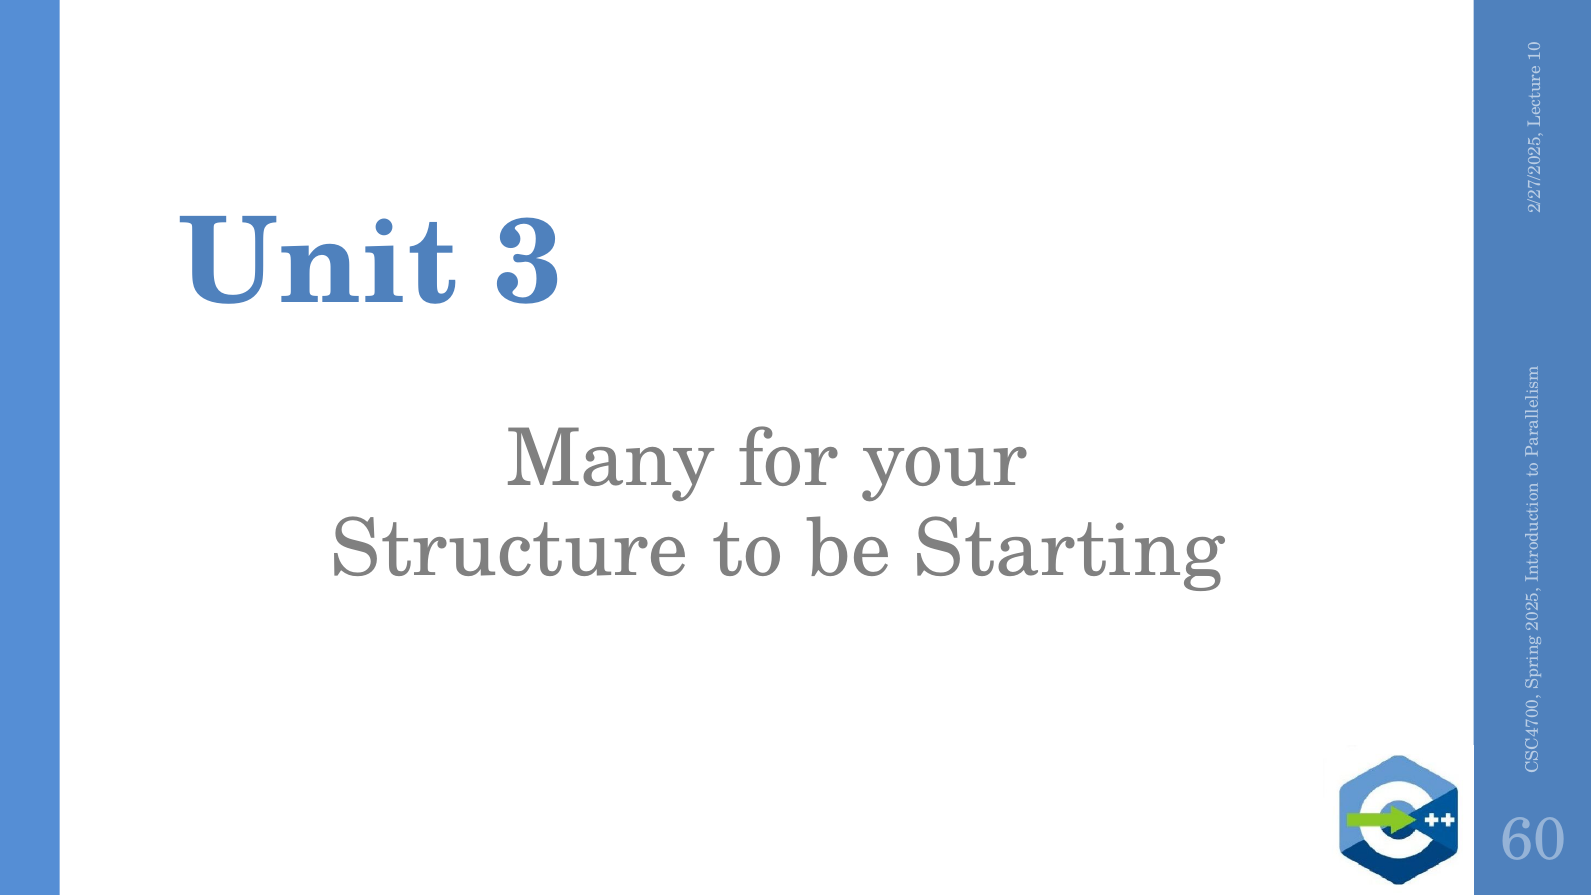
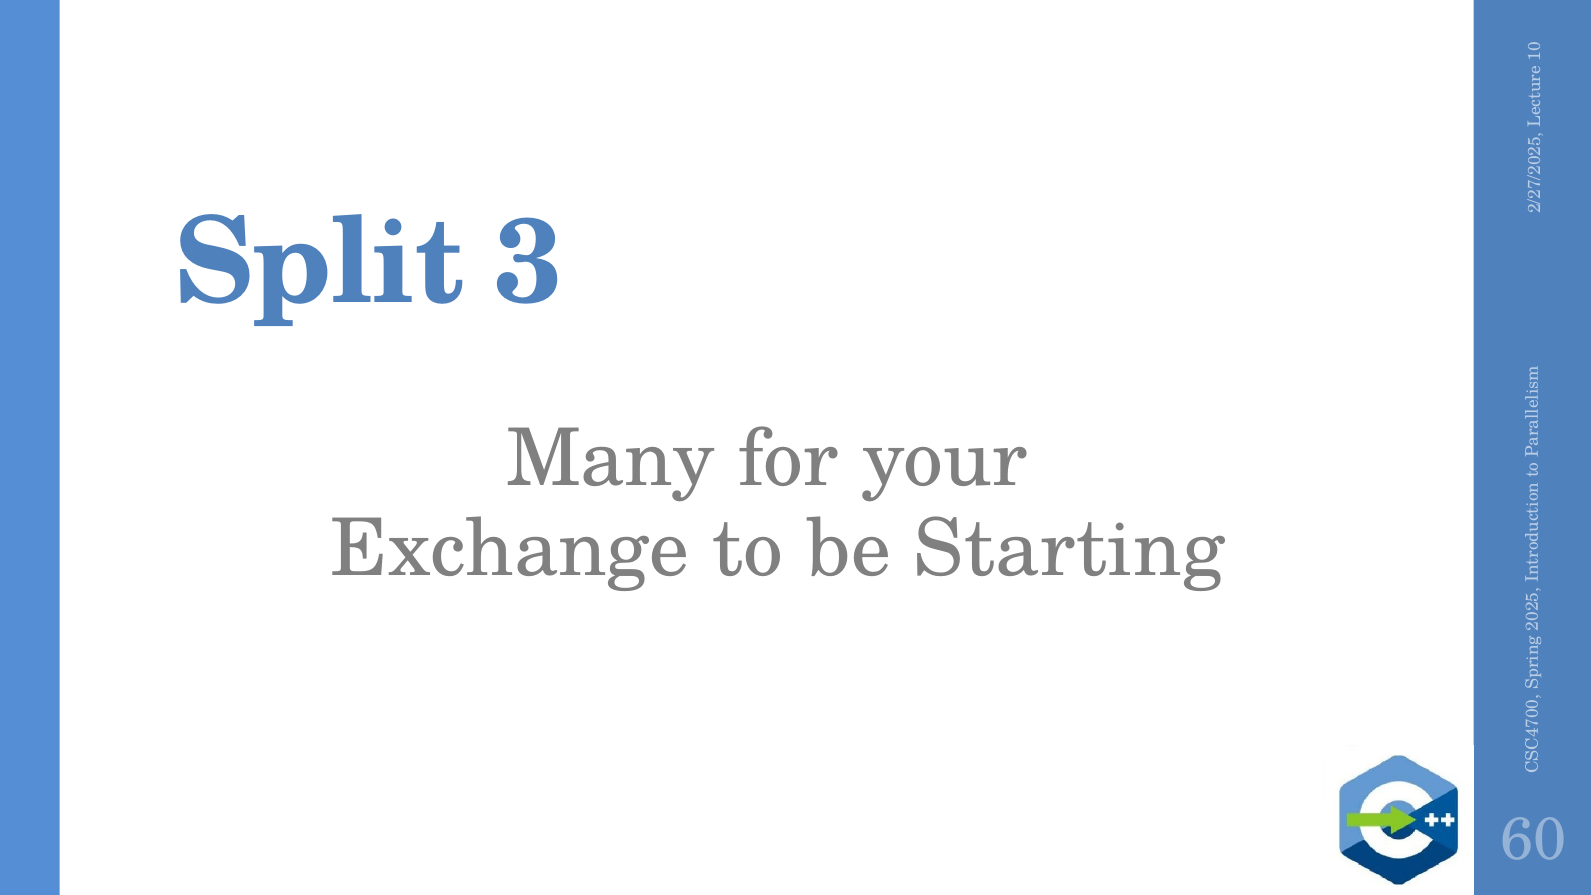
Unit: Unit -> Split
Structure: Structure -> Exchange
